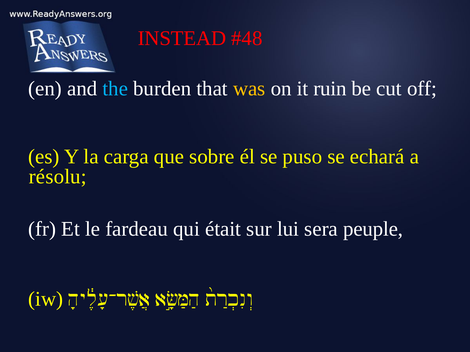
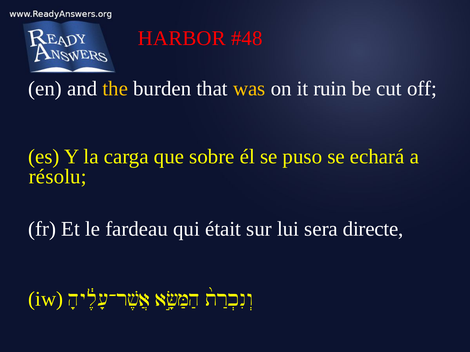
INSTEAD: INSTEAD -> HARBOR
the colour: light blue -> yellow
peuple: peuple -> directe
